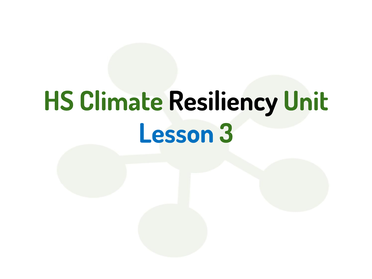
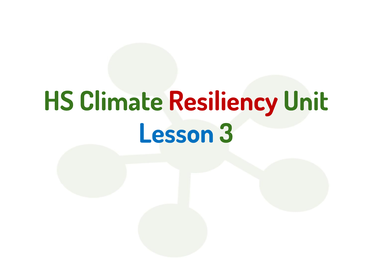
Resiliency colour: black -> red
